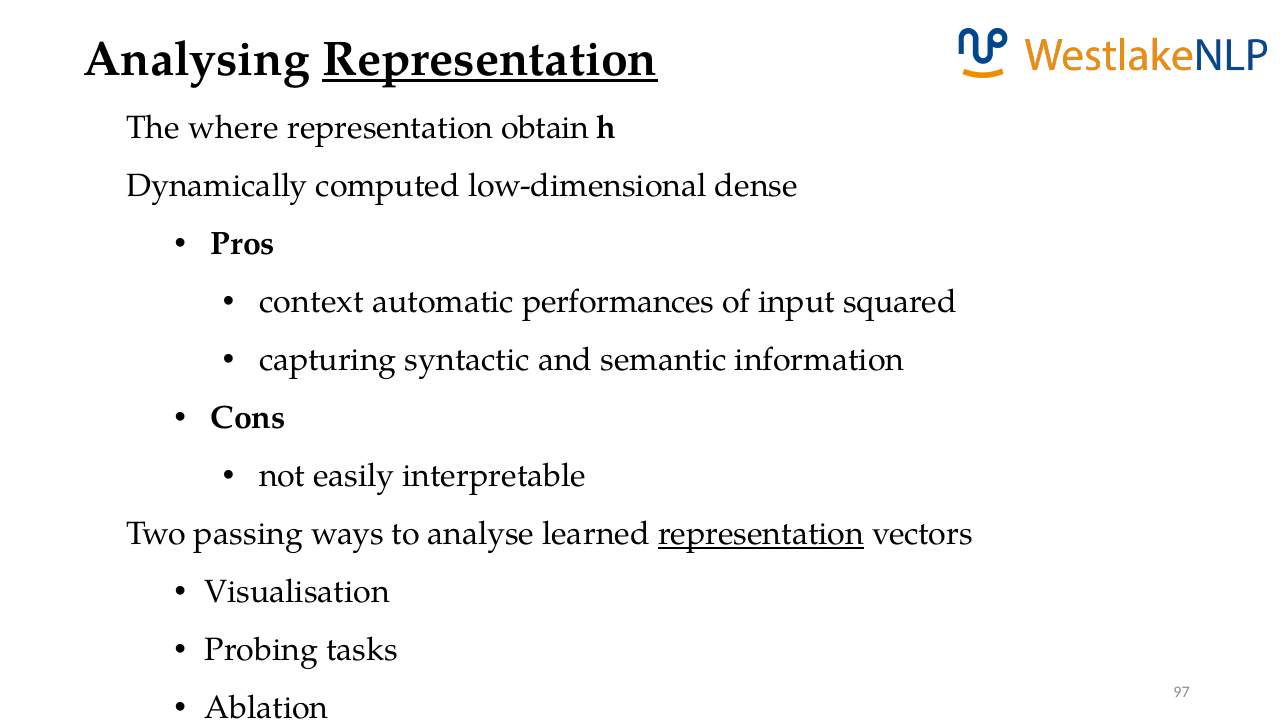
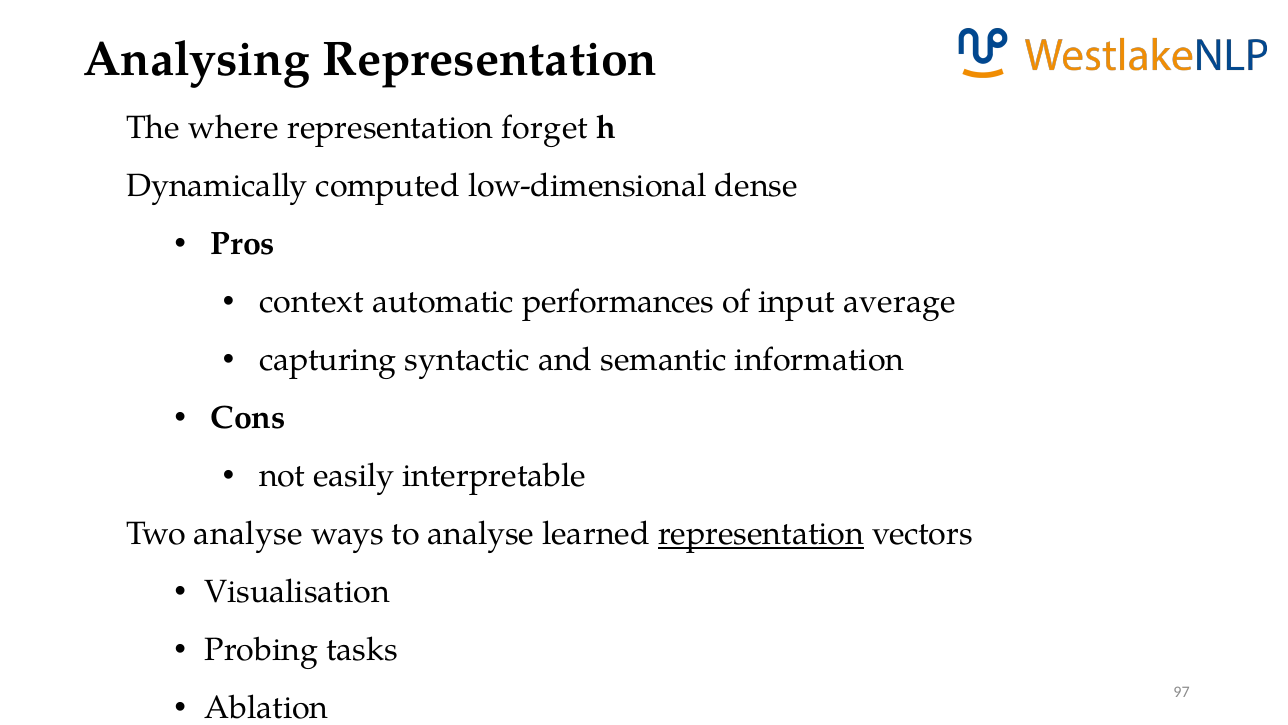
Representation at (490, 60) underline: present -> none
obtain: obtain -> forget
squared: squared -> average
Two passing: passing -> analyse
